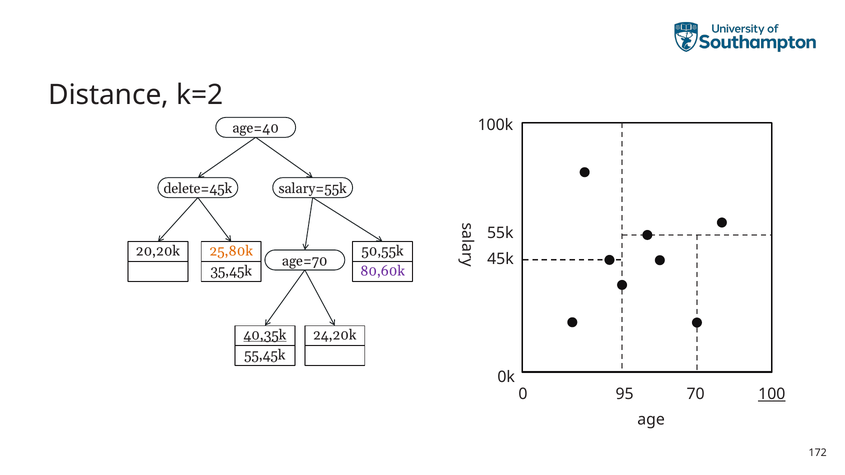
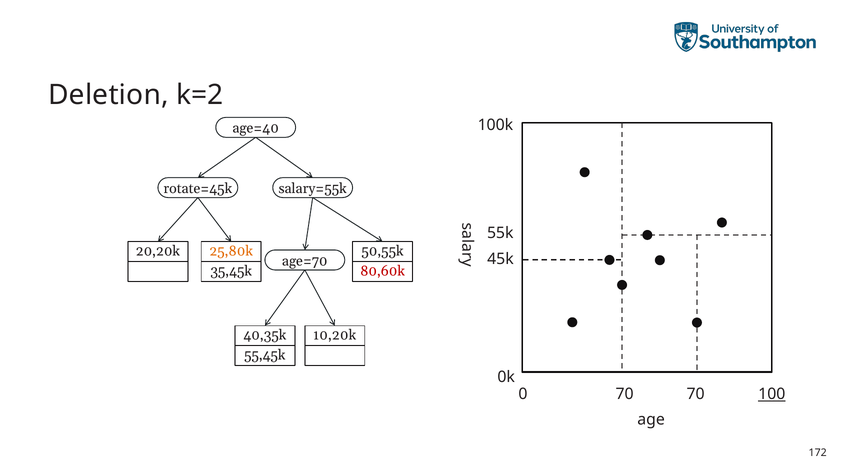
Distance: Distance -> Deletion
delete=45k: delete=45k -> rotate=45k
80,60k colour: purple -> red
40,35k underline: present -> none
24,20k: 24,20k -> 10,20k
0 95: 95 -> 70
